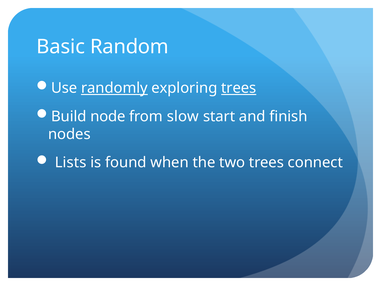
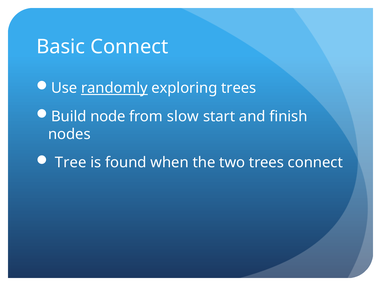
Basic Random: Random -> Connect
trees at (239, 88) underline: present -> none
Lists: Lists -> Tree
